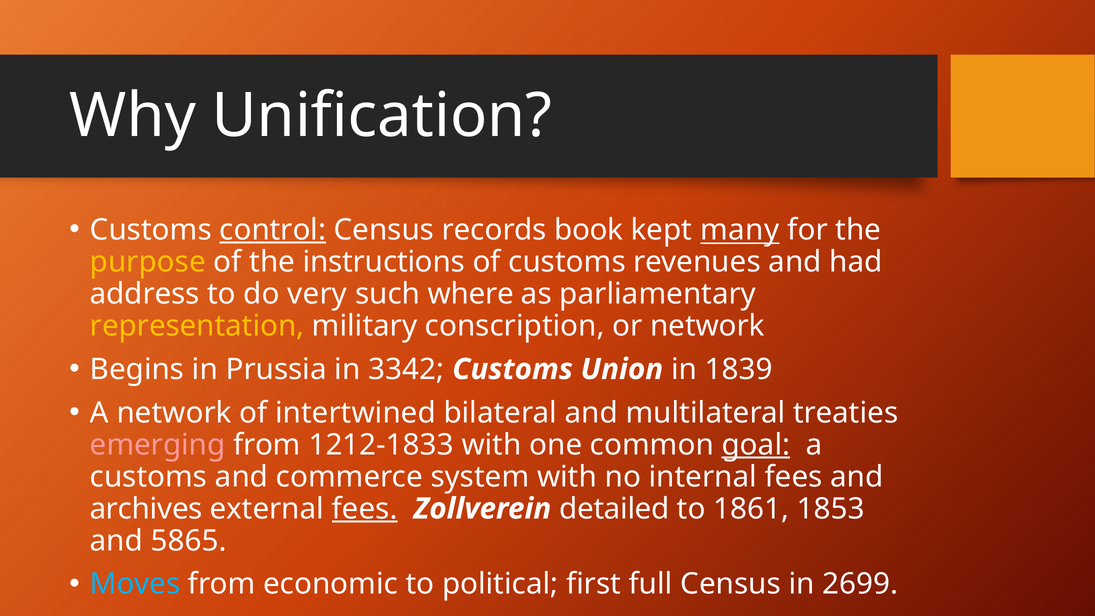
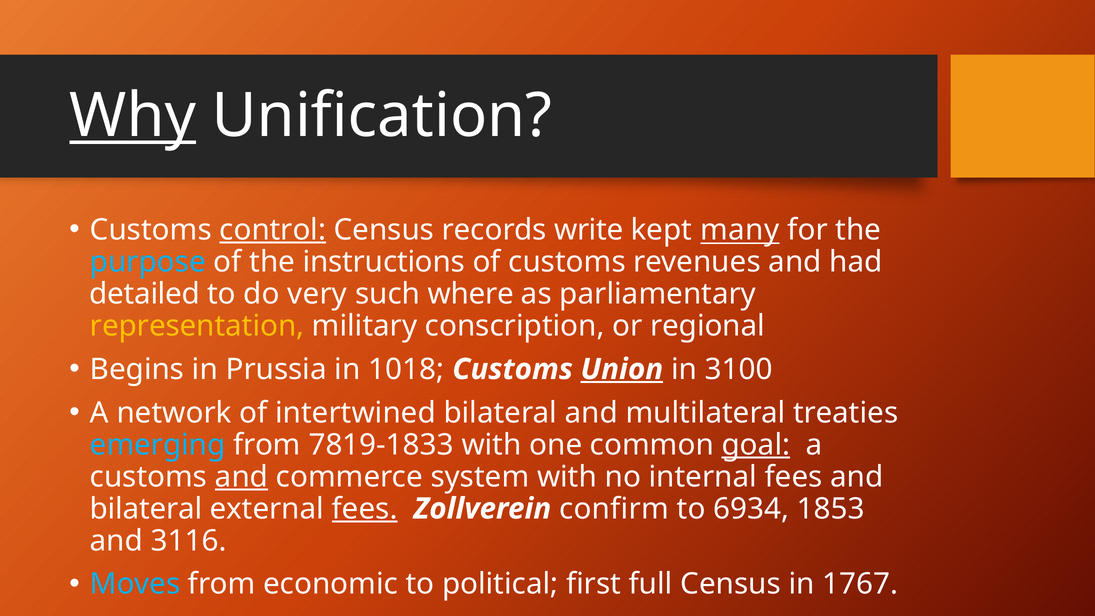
Why underline: none -> present
book: book -> write
purpose colour: yellow -> light blue
address: address -> detailed
or network: network -> regional
3342: 3342 -> 1018
Union underline: none -> present
1839: 1839 -> 3100
emerging colour: pink -> light blue
1212-1833: 1212-1833 -> 7819-1833
and at (242, 477) underline: none -> present
archives at (146, 509): archives -> bilateral
detailed: detailed -> confirm
1861: 1861 -> 6934
5865: 5865 -> 3116
2699: 2699 -> 1767
